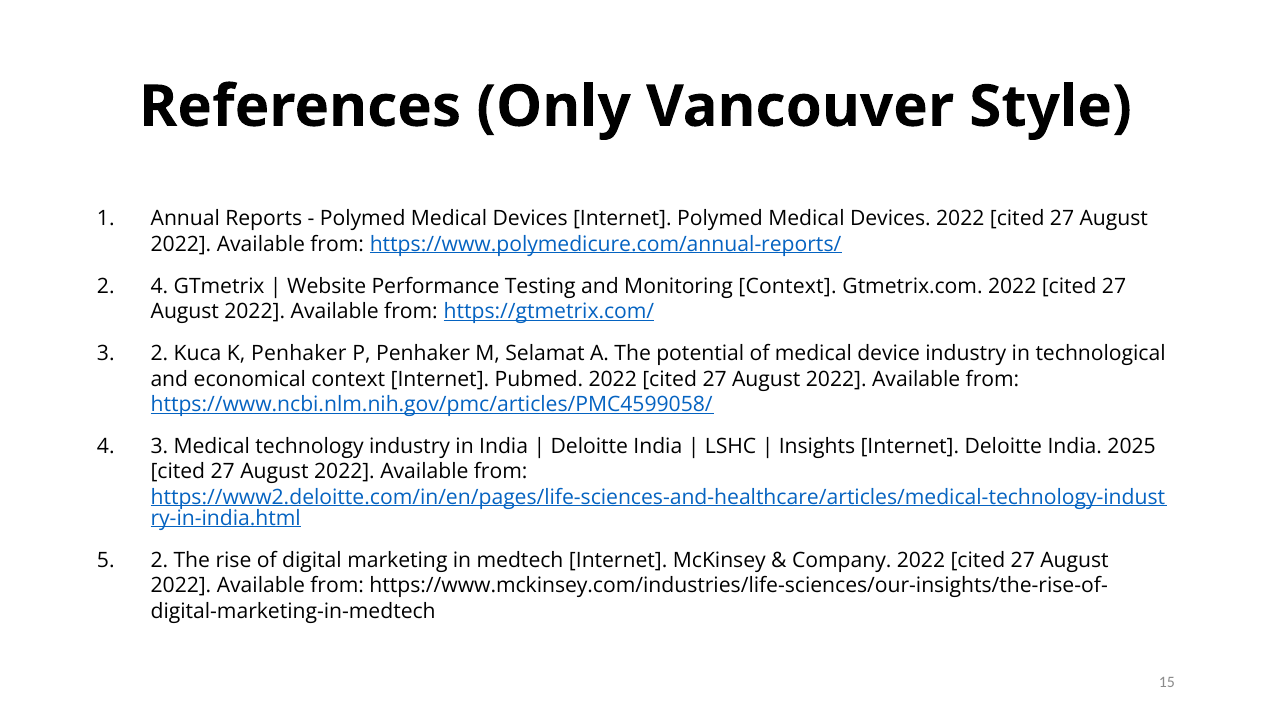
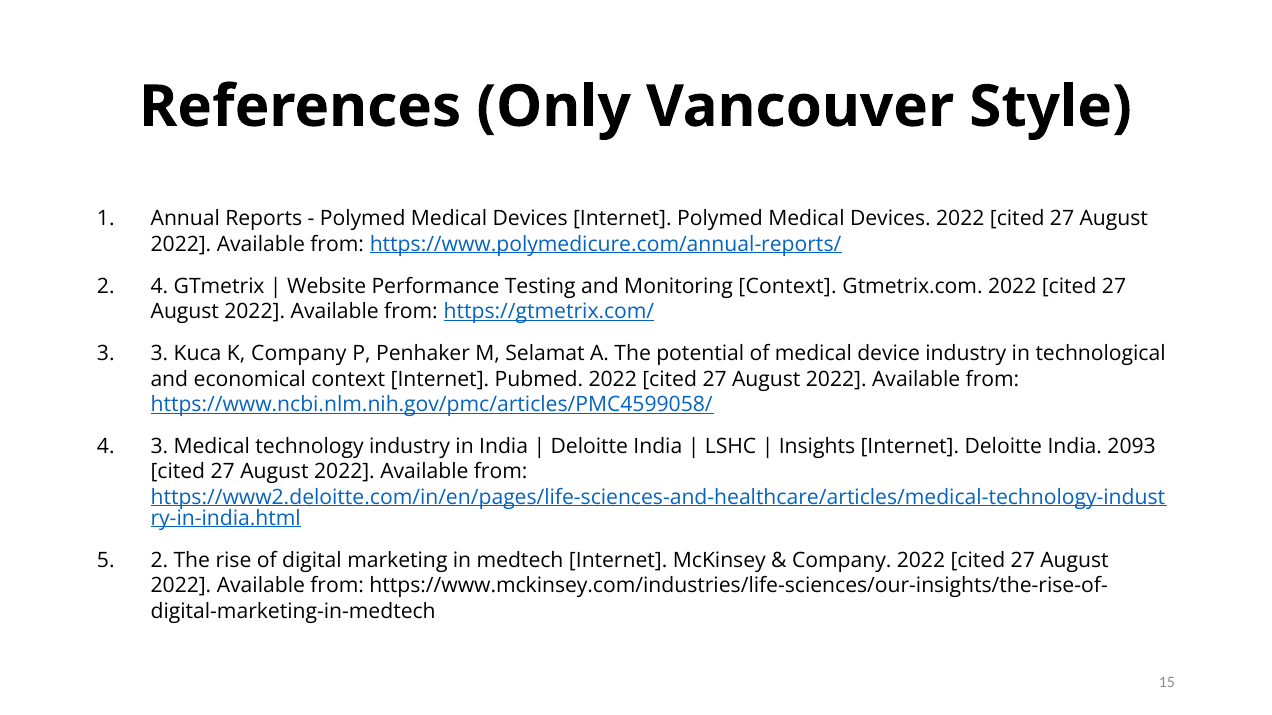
3 2: 2 -> 3
K Penhaker: Penhaker -> Company
2025: 2025 -> 2093
